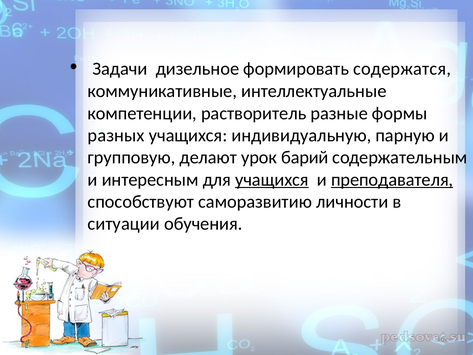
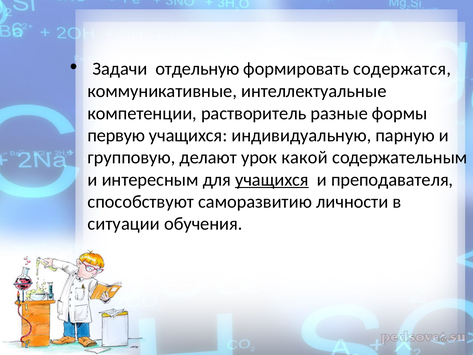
дизельное: дизельное -> отдельную
разных: разных -> первую
барий: барий -> какой
преподавателя underline: present -> none
